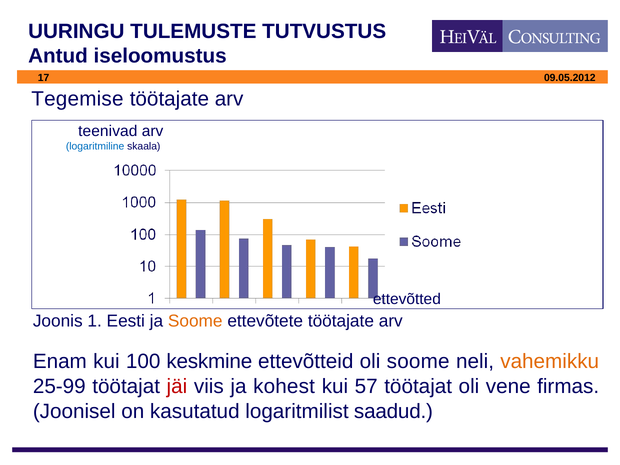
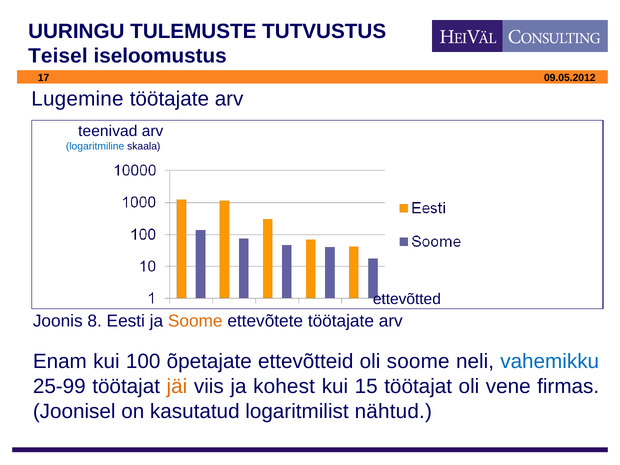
Antud: Antud -> Teisel
Tegemise: Tegemise -> Lugemine
1: 1 -> 8
keskmine: keskmine -> õpetajate
vahemikku colour: orange -> blue
jäi colour: red -> orange
57: 57 -> 15
saadud: saadud -> nähtud
